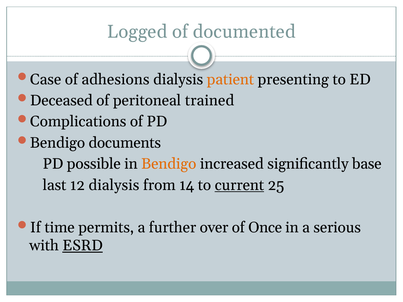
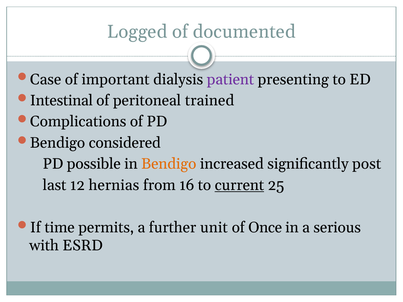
adhesions: adhesions -> important
patient colour: orange -> purple
Deceased: Deceased -> Intestinal
documents: documents -> considered
base: base -> post
12 dialysis: dialysis -> hernias
14: 14 -> 16
over: over -> unit
ESRD underline: present -> none
